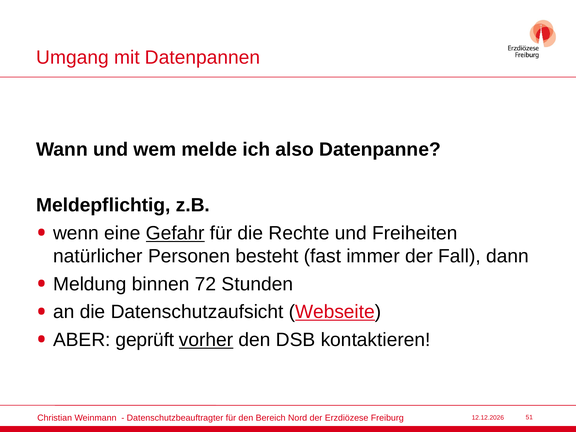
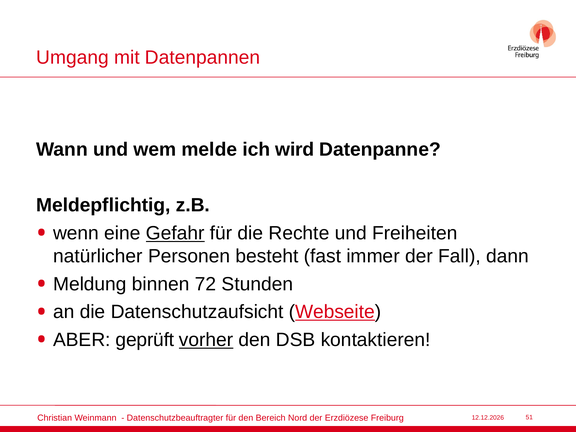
also: also -> wird
